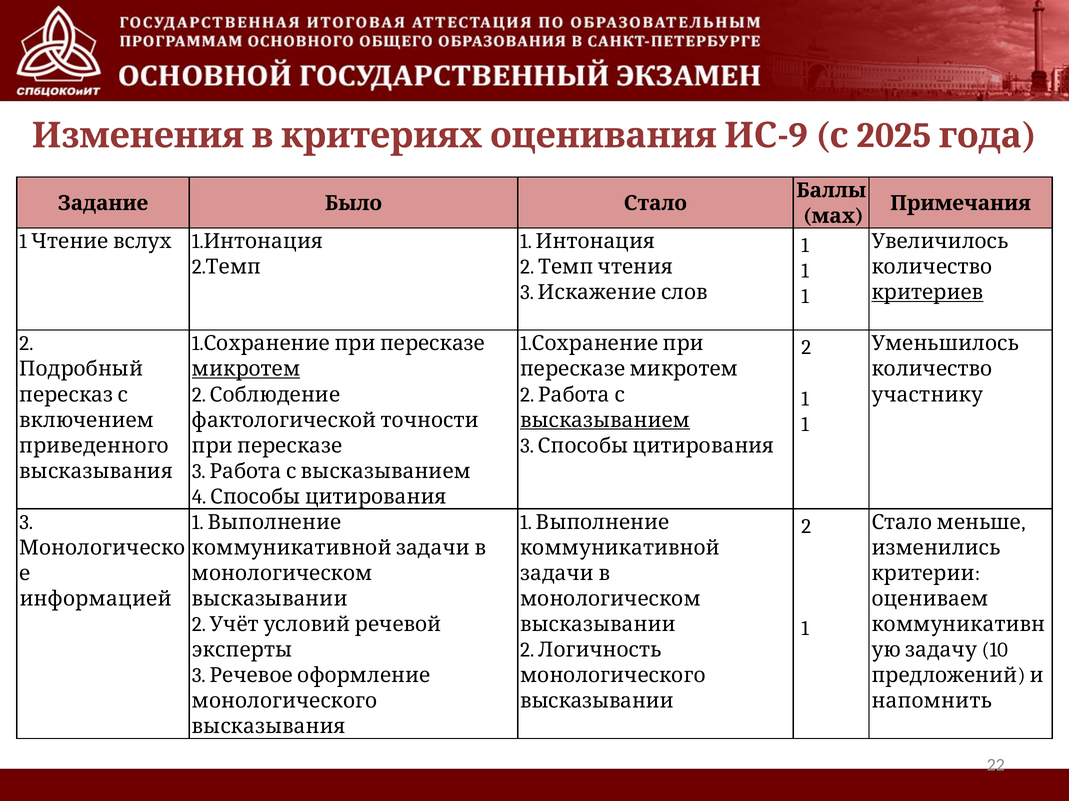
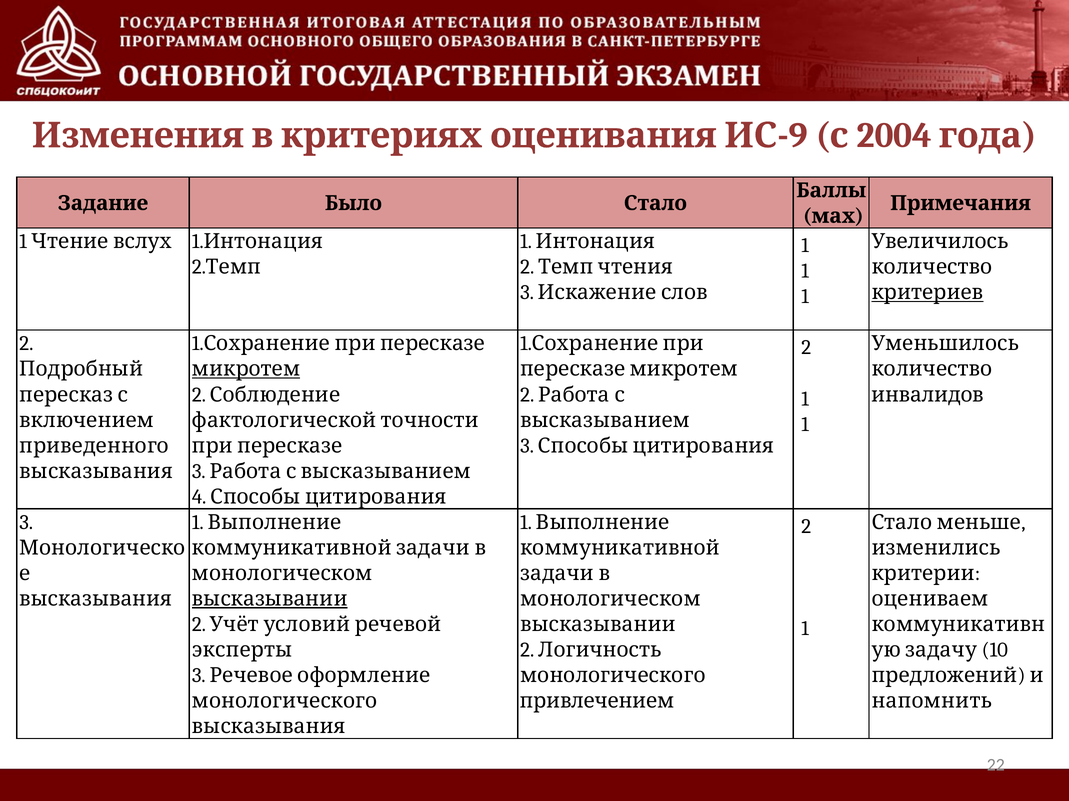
2025: 2025 -> 2004
участнику: участнику -> инвалидов
высказыванием underline: present -> none
информацией at (96, 599): информацией -> высказывания
высказывании at (270, 599) underline: none -> present
высказывании at (597, 702): высказывании -> привлечением
